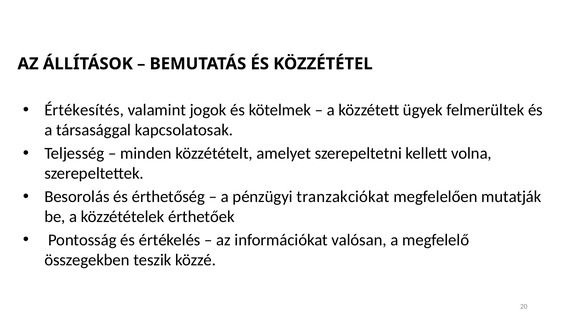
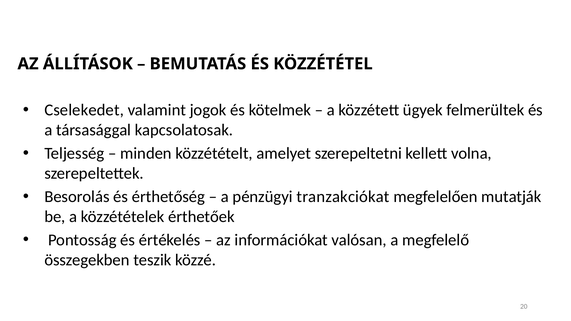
Értékesítés: Értékesítés -> Cselekedet
